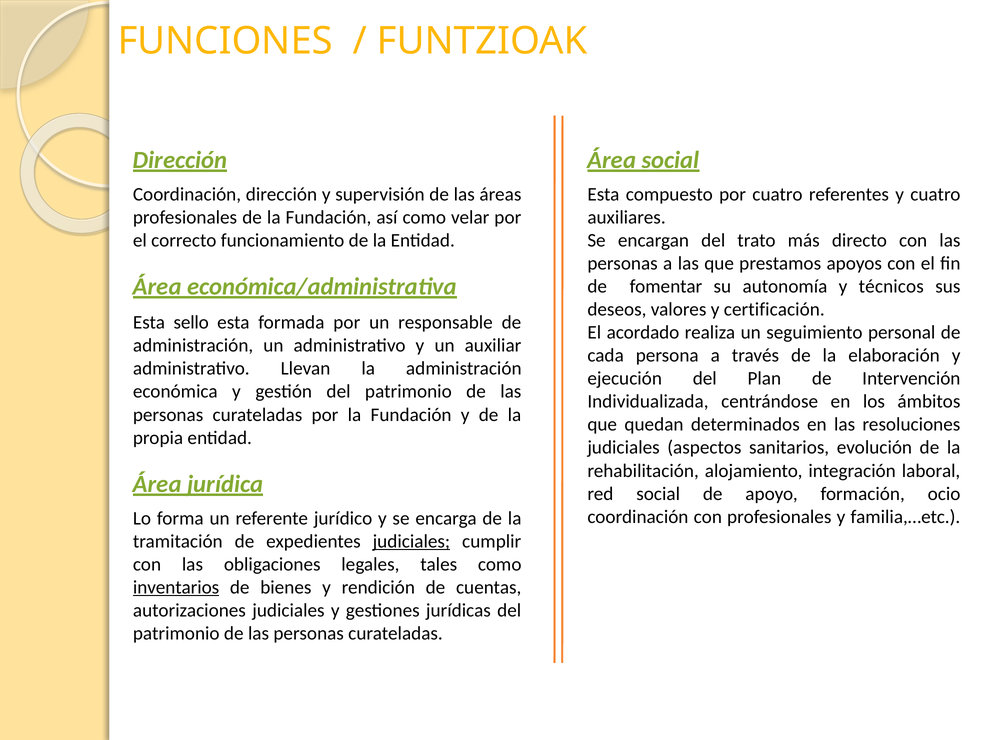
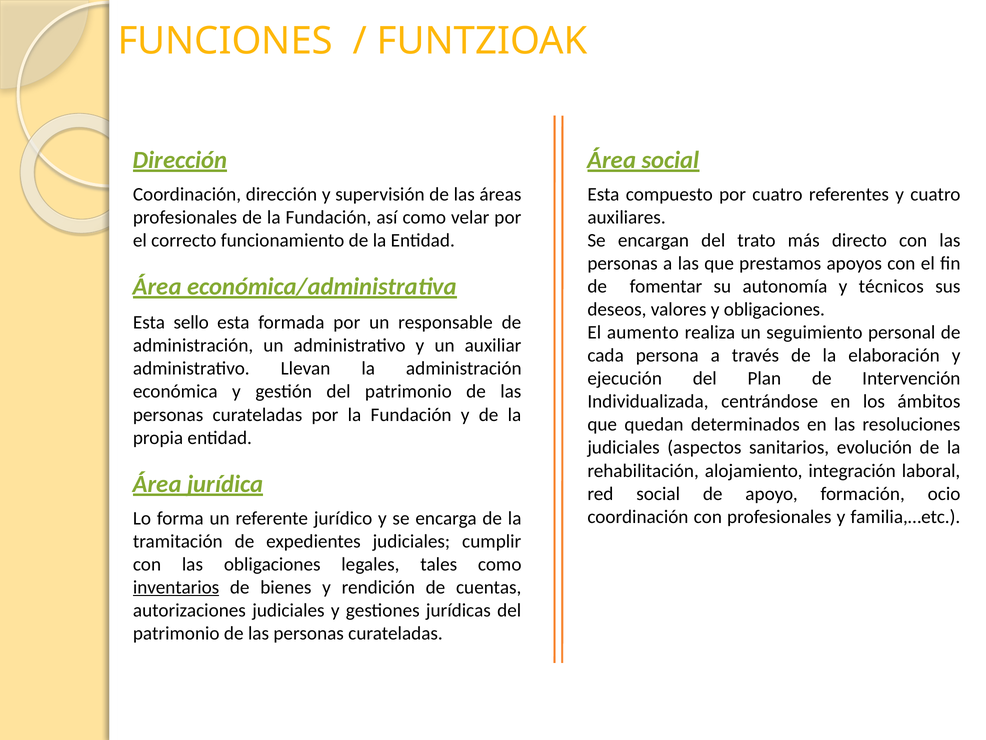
y certificación: certificación -> obligaciones
acordado: acordado -> aumento
judiciales at (411, 541) underline: present -> none
